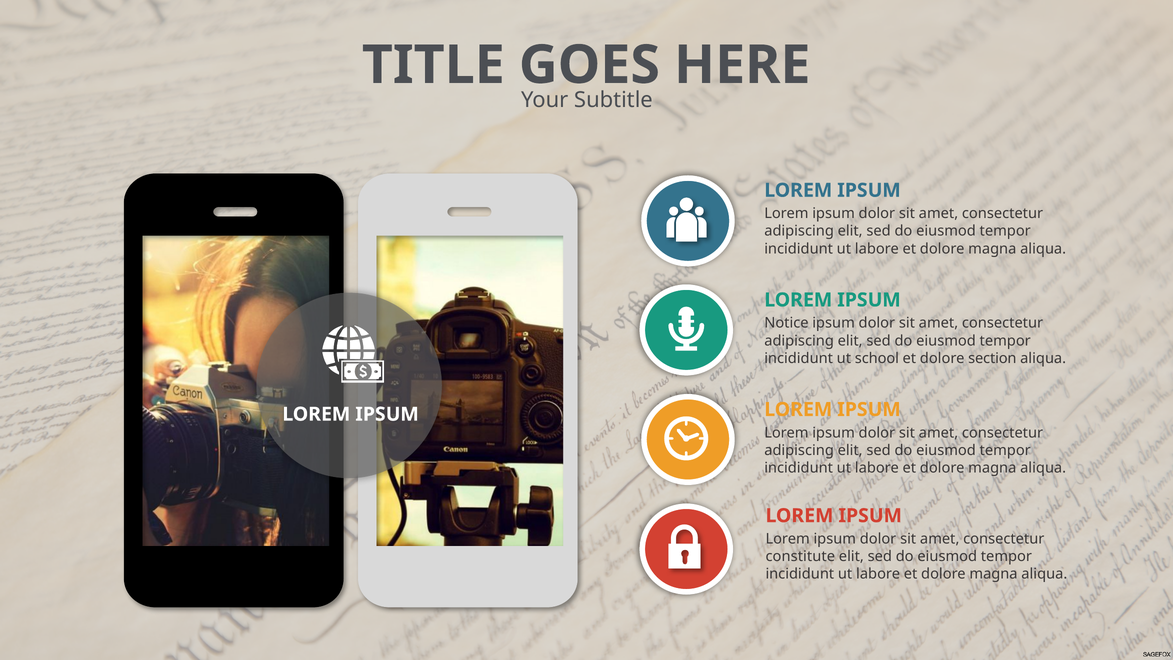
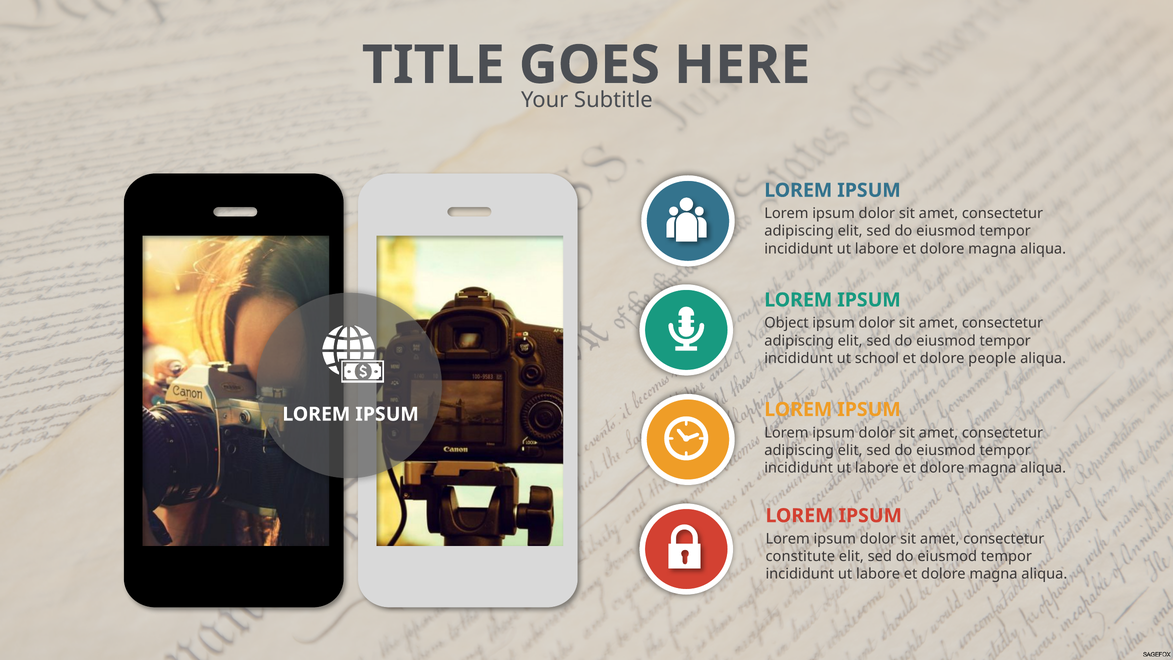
Notice: Notice -> Object
section: section -> people
